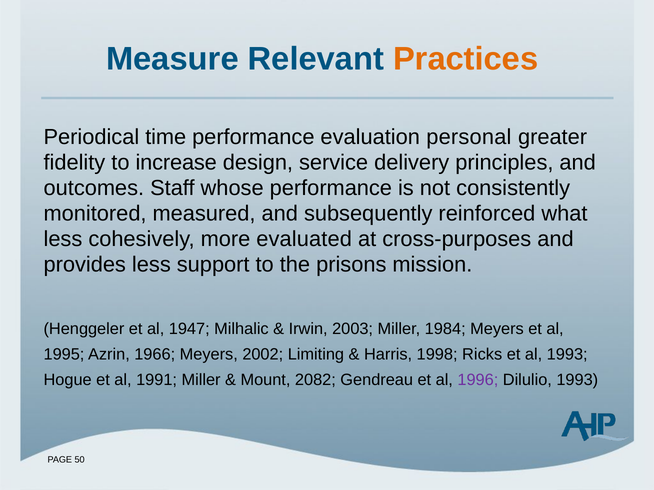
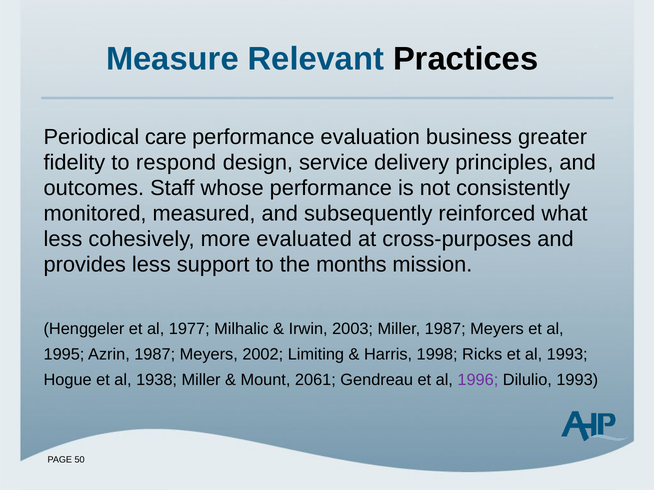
Practices colour: orange -> black
time: time -> care
personal: personal -> business
increase: increase -> respond
prisons: prisons -> months
1947: 1947 -> 1977
Miller 1984: 1984 -> 1987
Azrin 1966: 1966 -> 1987
1991: 1991 -> 1938
2082: 2082 -> 2061
